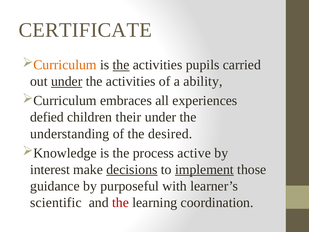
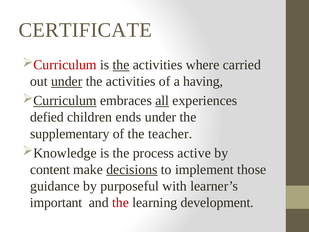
Curriculum at (65, 65) colour: orange -> red
pupils: pupils -> where
ability: ability -> having
Curriculum at (65, 101) underline: none -> present
all underline: none -> present
their: their -> ends
understanding: understanding -> supplementary
desired: desired -> teacher
interest: interest -> content
implement underline: present -> none
scientific: scientific -> important
coordination: coordination -> development
